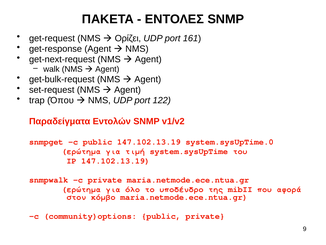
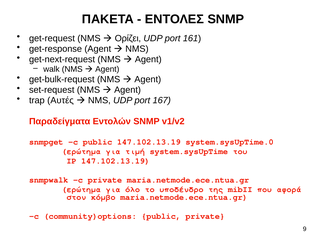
Όπου: Όπου -> Αυτές
122: 122 -> 167
